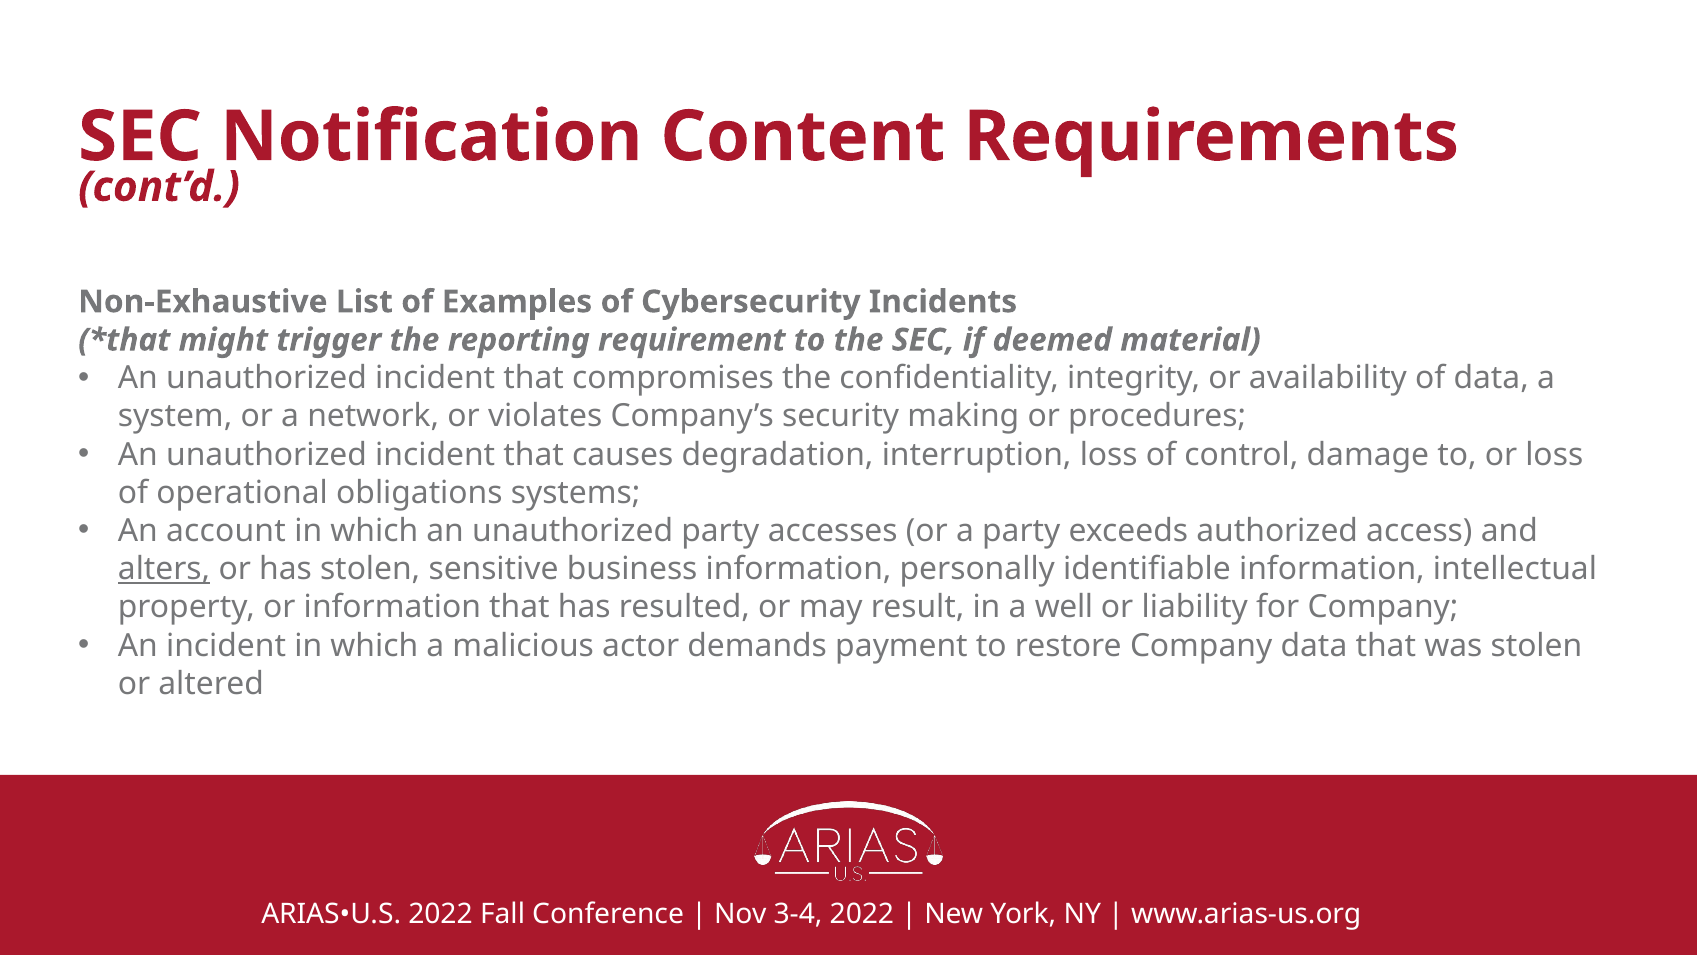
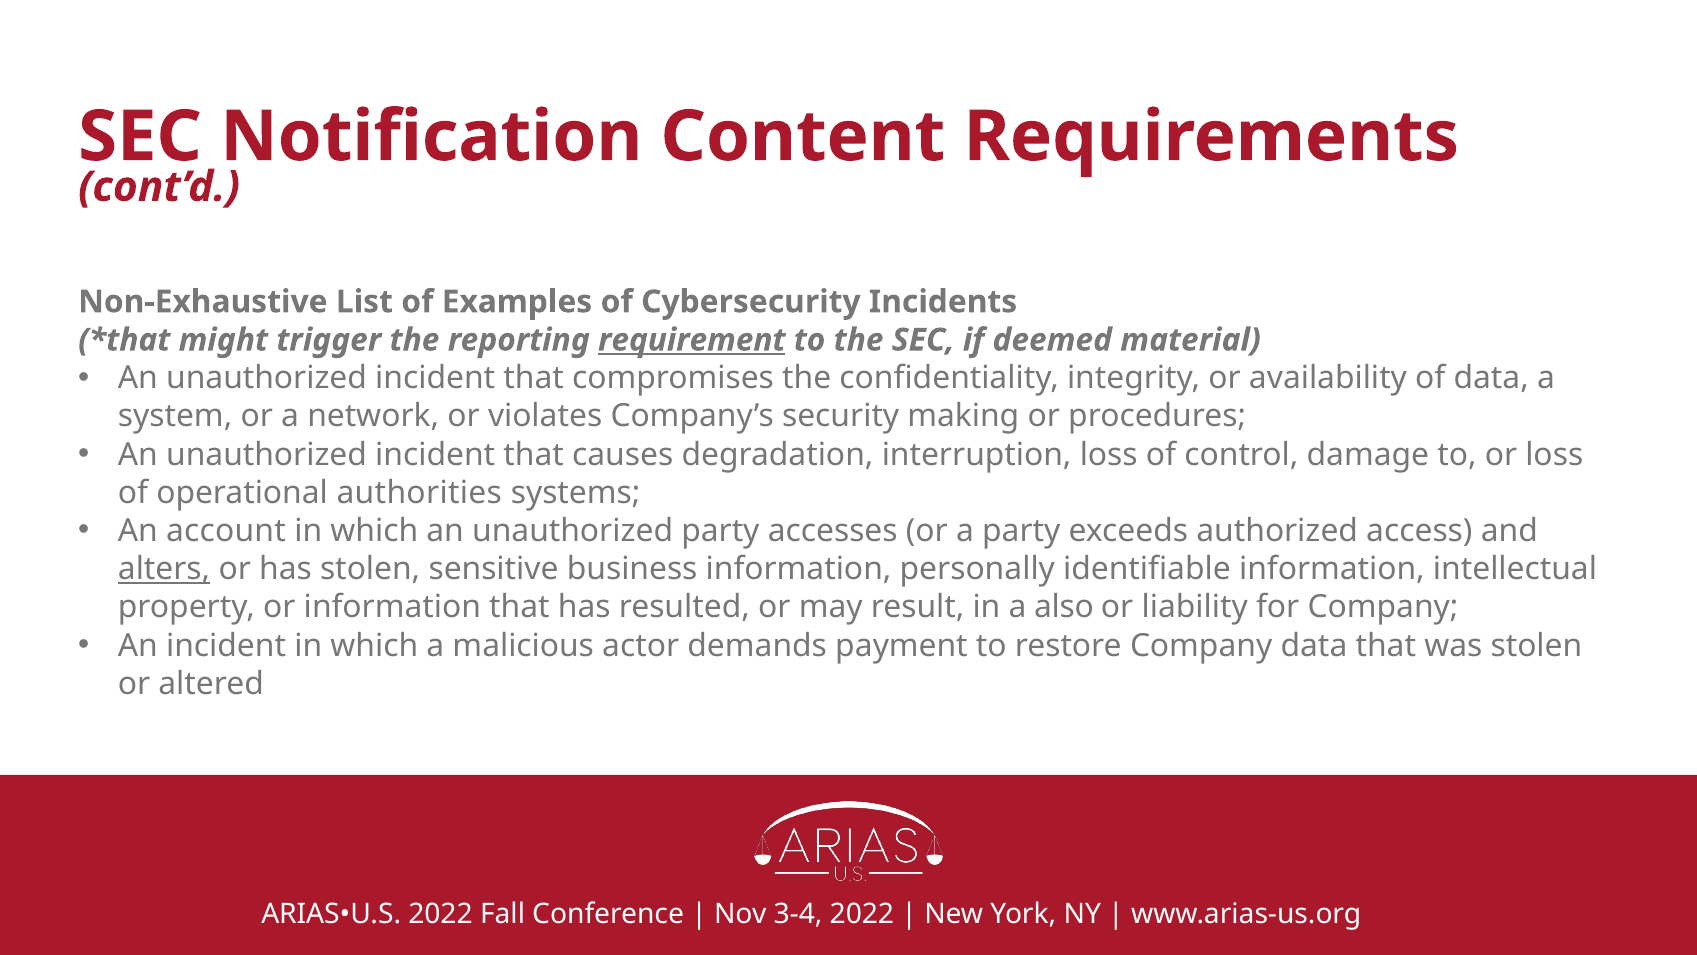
requirement underline: none -> present
obligations: obligations -> authorities
well: well -> also
